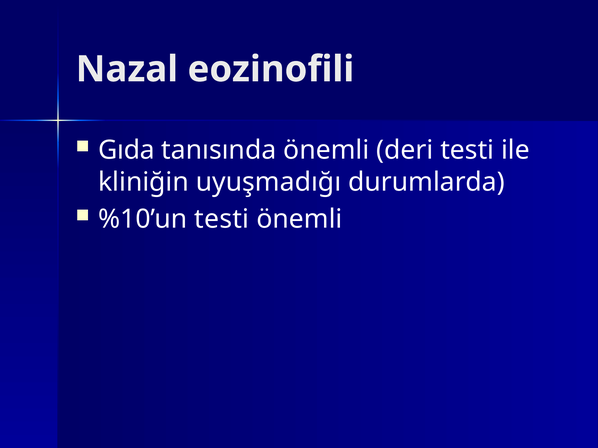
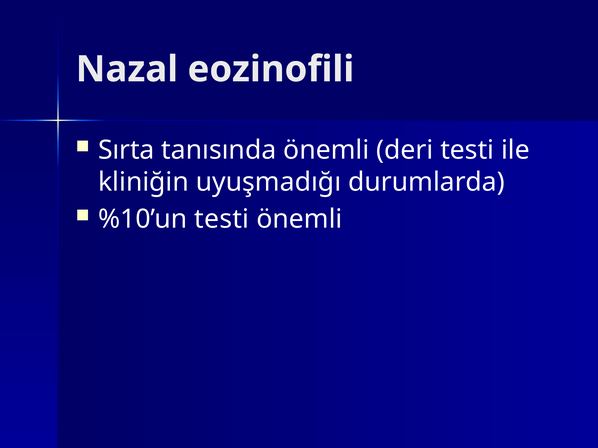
Gıda: Gıda -> Sırta
